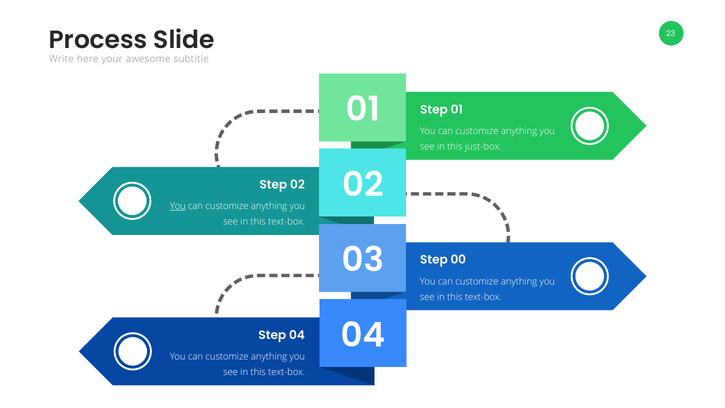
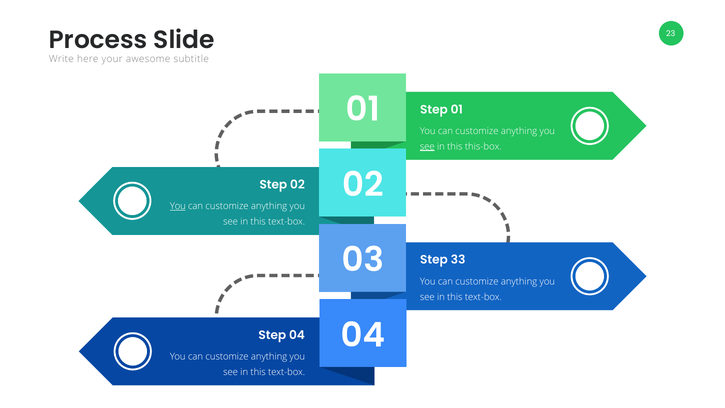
see at (427, 146) underline: none -> present
just-box: just-box -> this-box
00: 00 -> 33
